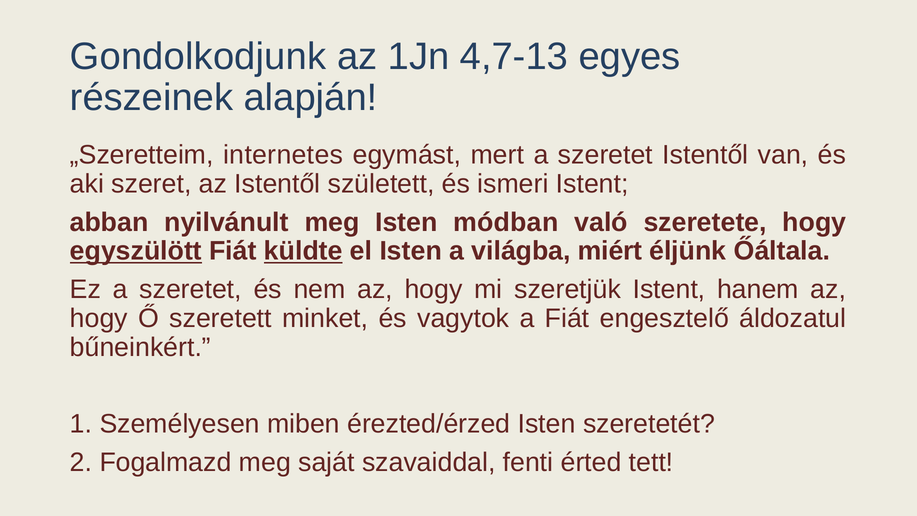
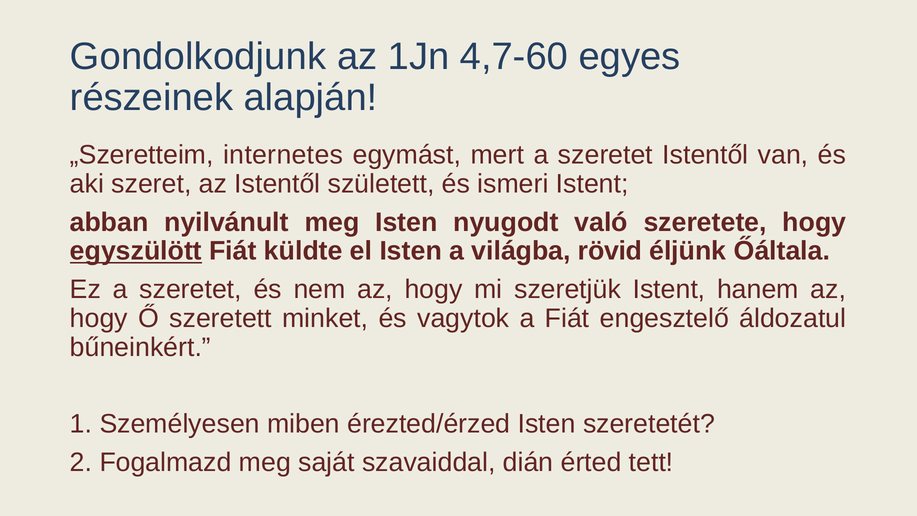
4,7-13: 4,7-13 -> 4,7-60
módban: módban -> nyugodt
küldte underline: present -> none
miért: miért -> rövid
fenti: fenti -> dián
